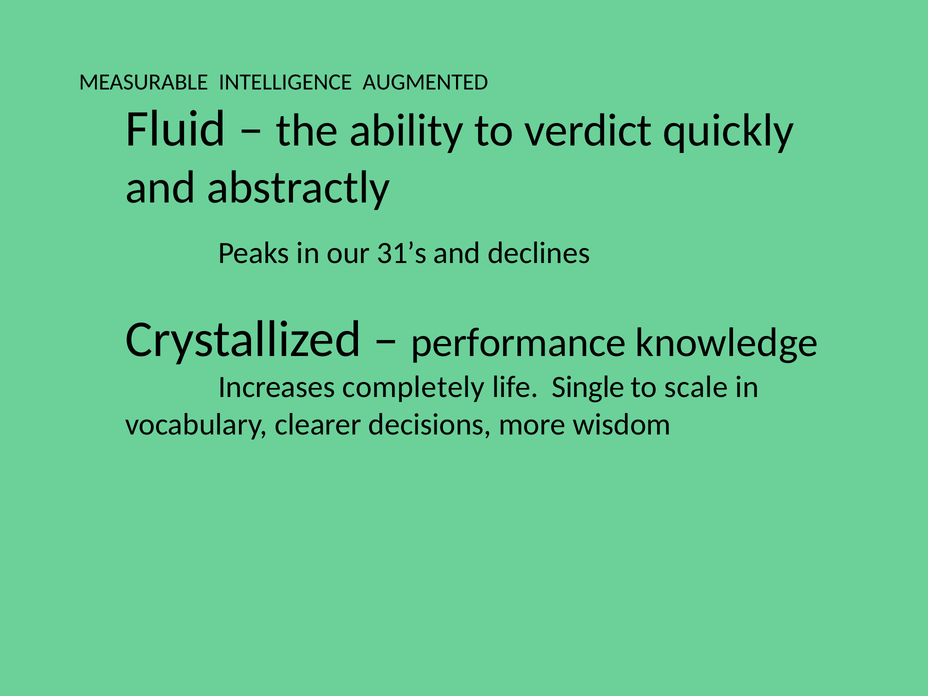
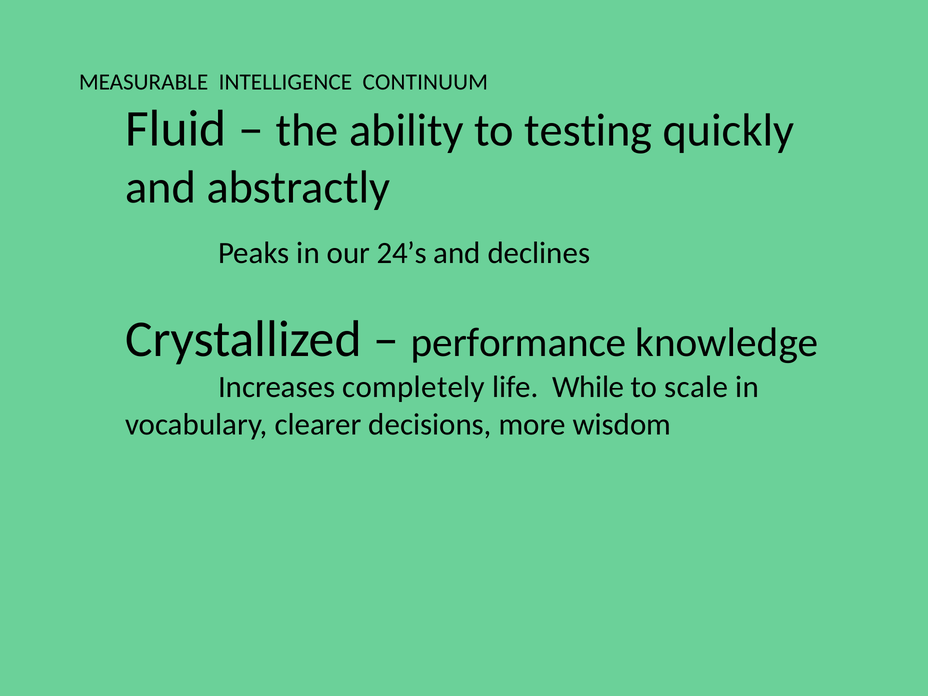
AUGMENTED: AUGMENTED -> CONTINUUM
verdict: verdict -> testing
31’s: 31’s -> 24’s
Single: Single -> While
